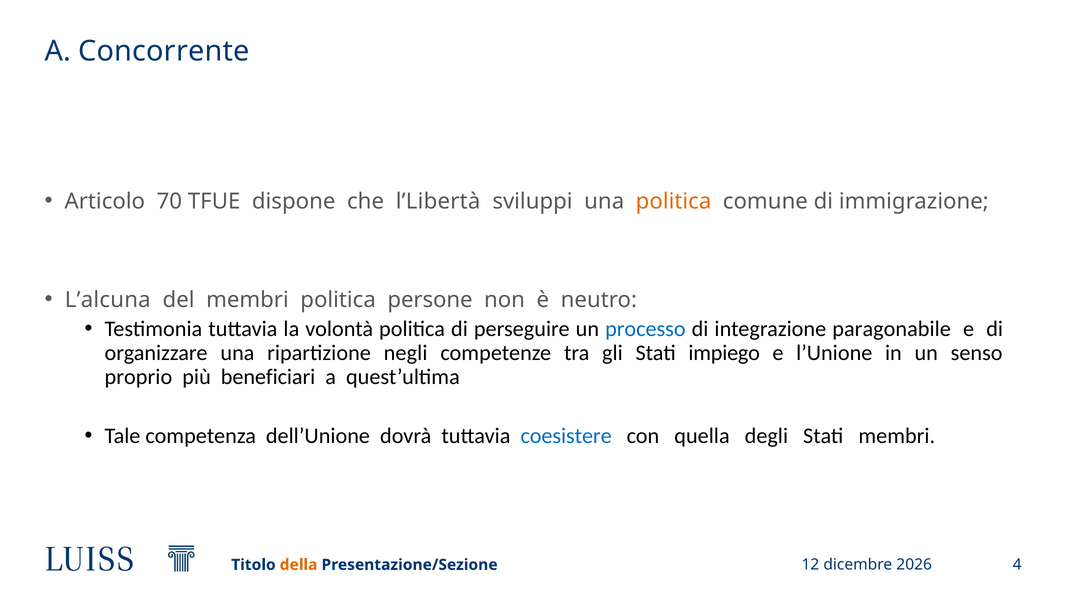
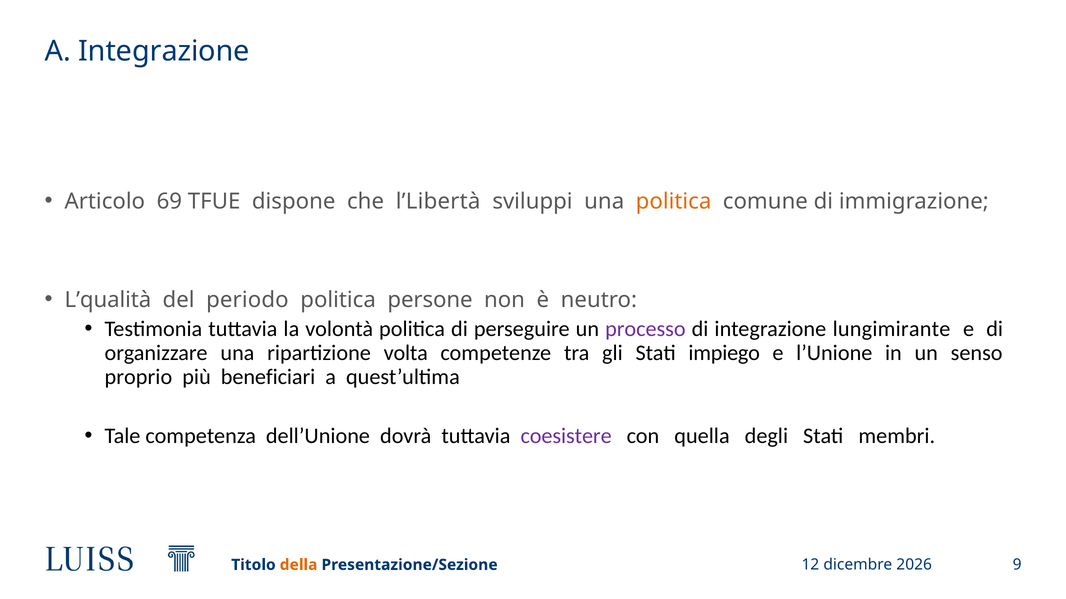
A Concorrente: Concorrente -> Integrazione
70: 70 -> 69
L’alcuna: L’alcuna -> L’qualità
del membri: membri -> periodo
processo colour: blue -> purple
paragonabile: paragonabile -> lungimirante
negli: negli -> volta
coesistere colour: blue -> purple
4: 4 -> 9
